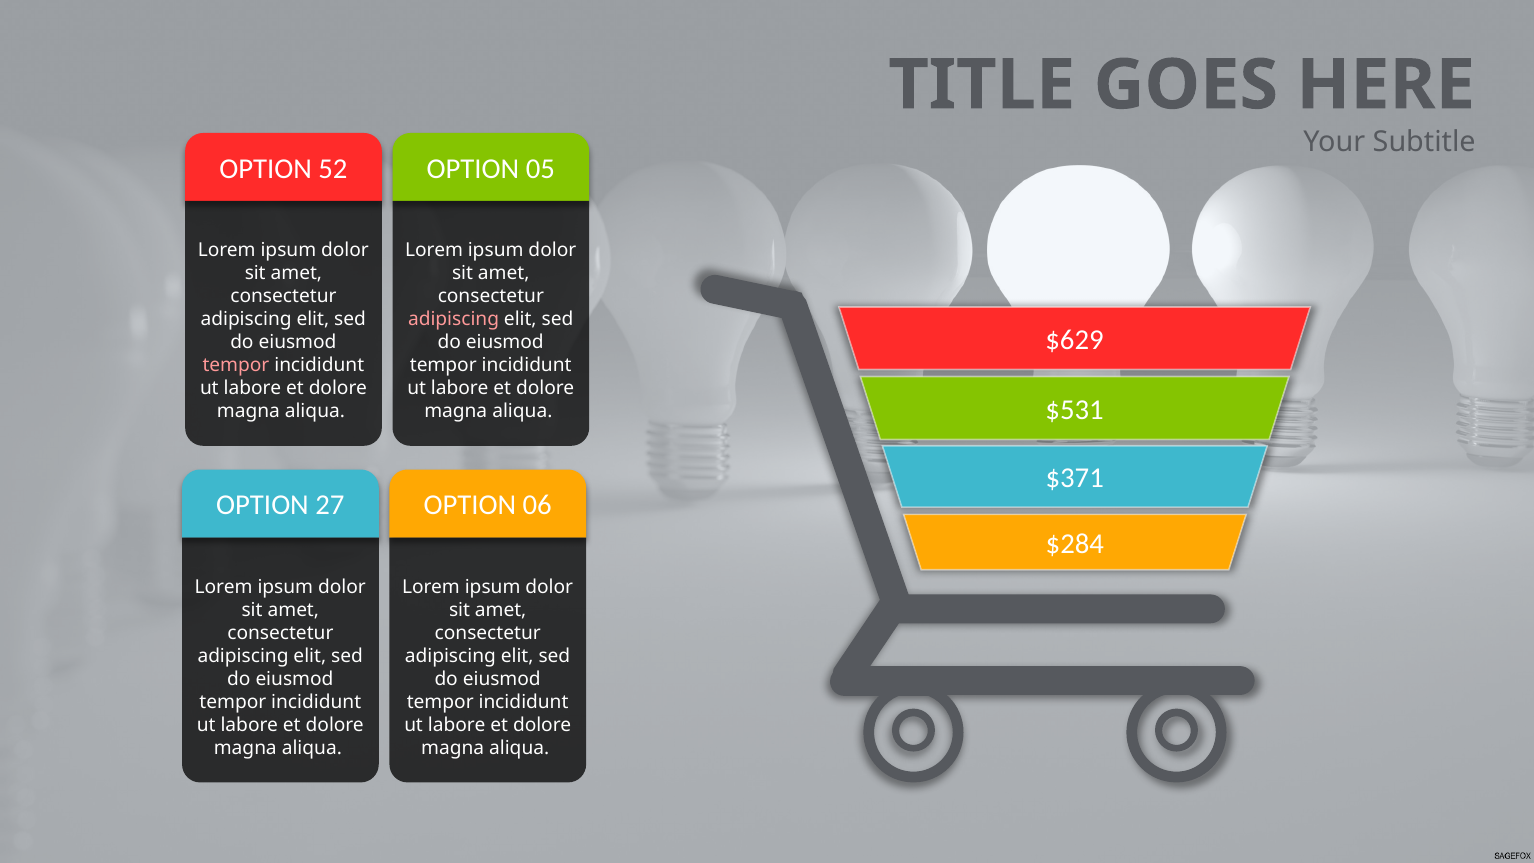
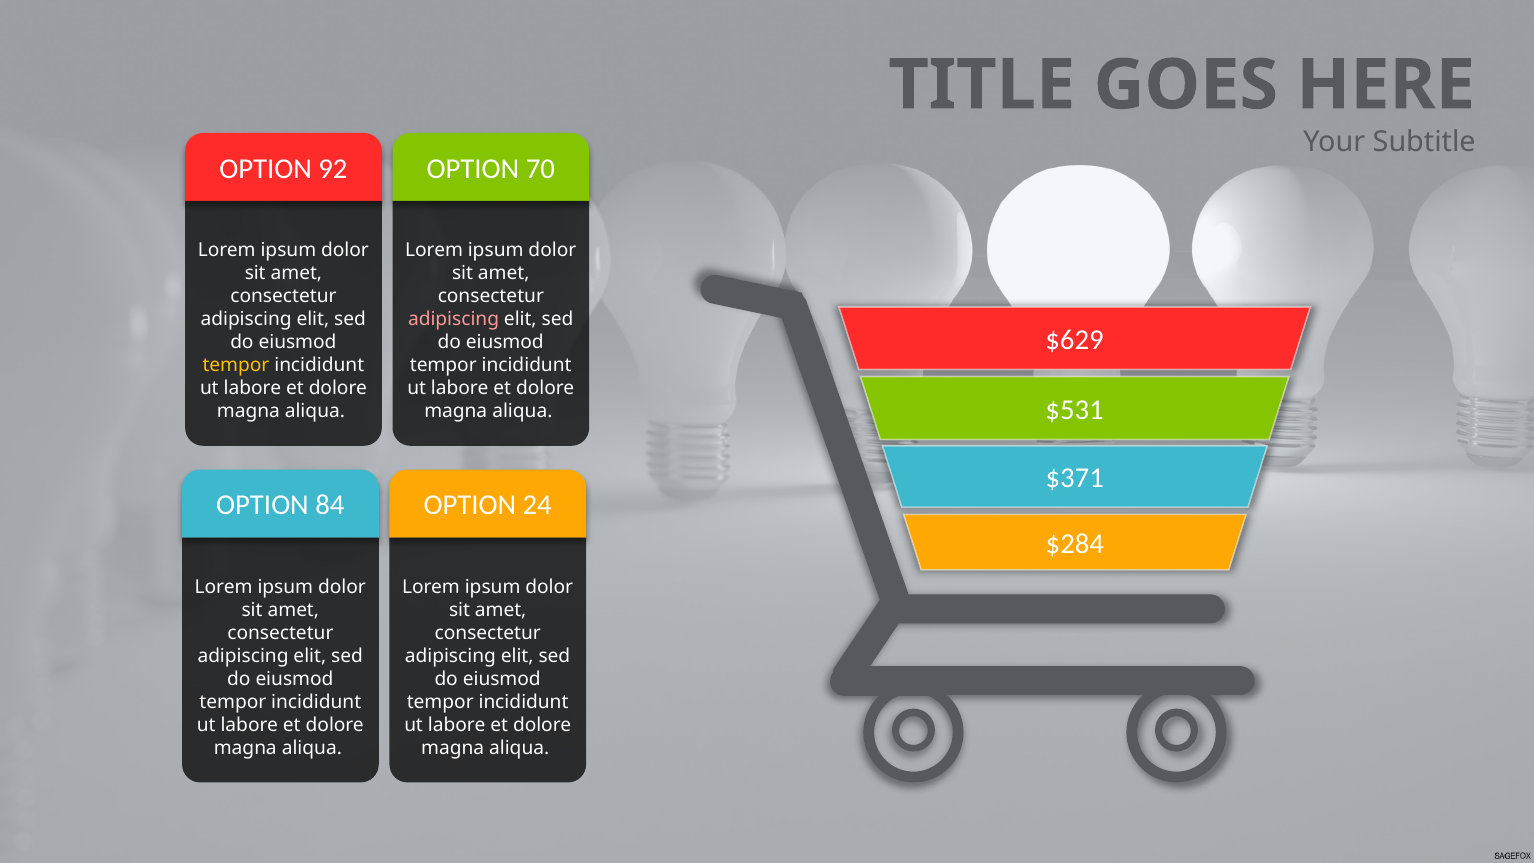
52: 52 -> 92
05: 05 -> 70
tempor at (236, 365) colour: pink -> yellow
27: 27 -> 84
06: 06 -> 24
